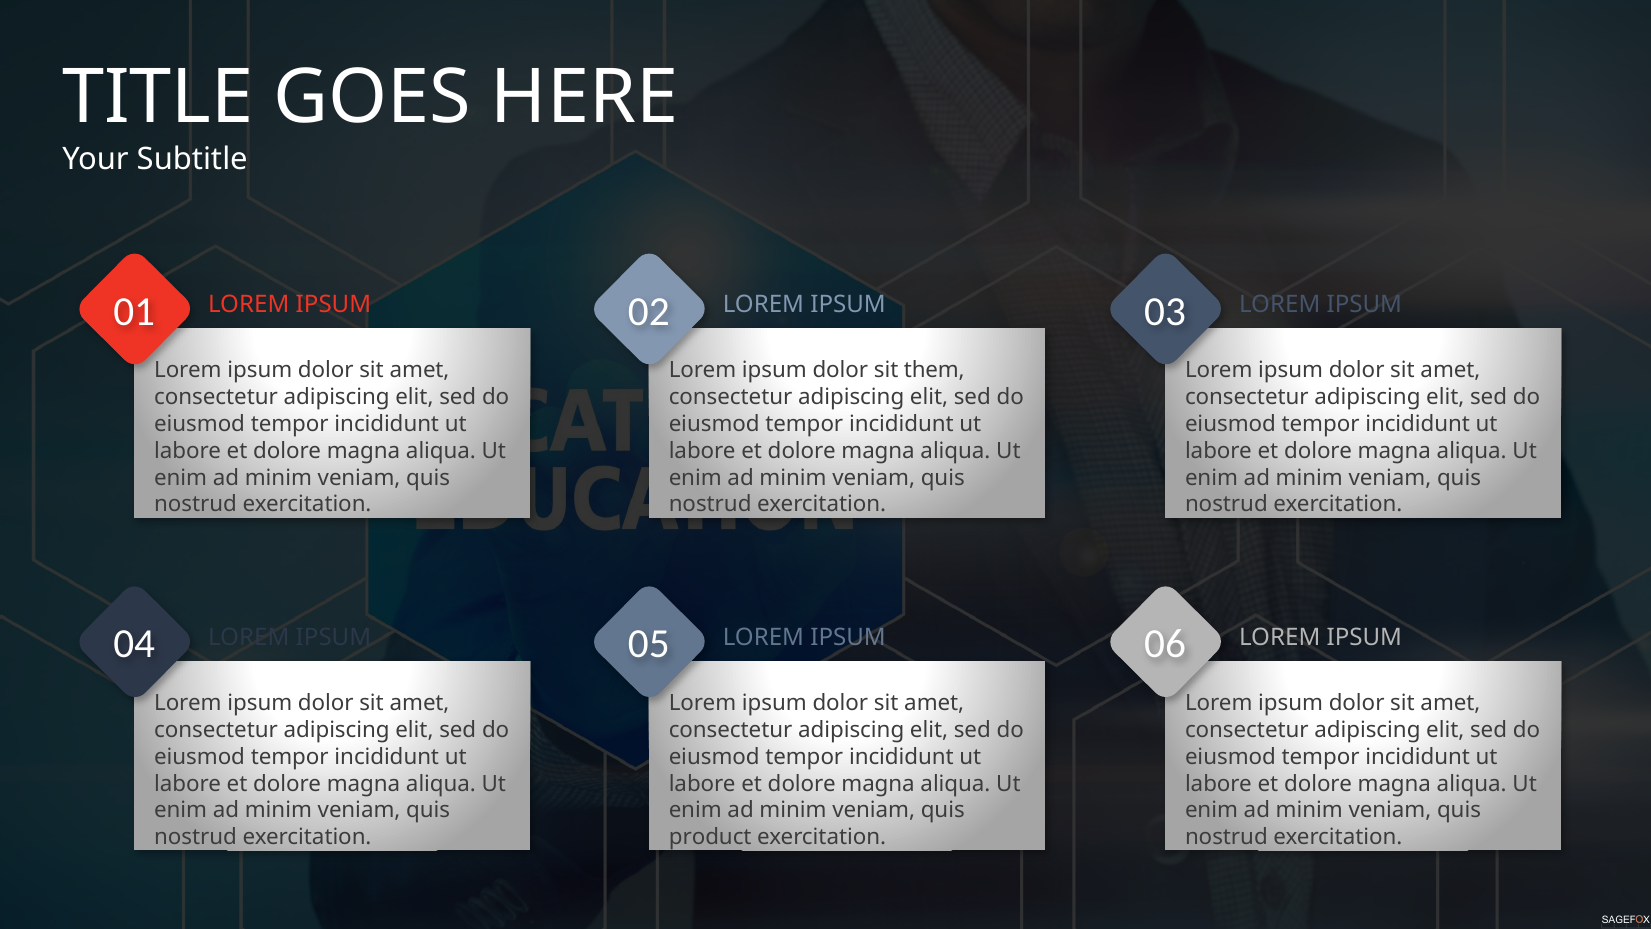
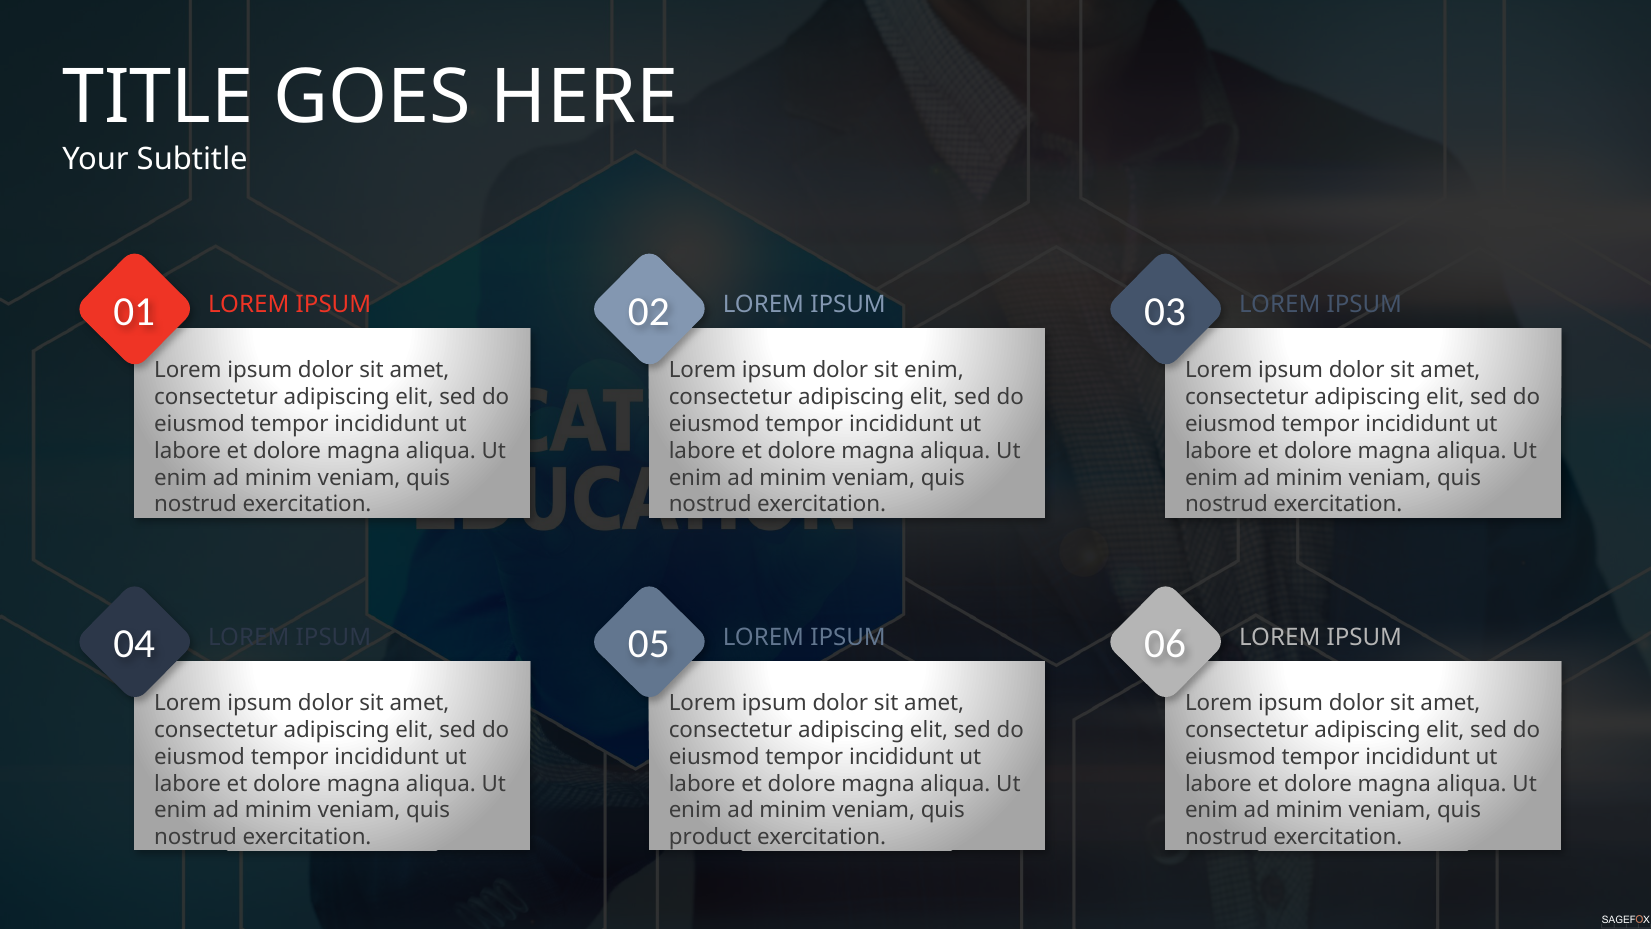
sit them: them -> enim
